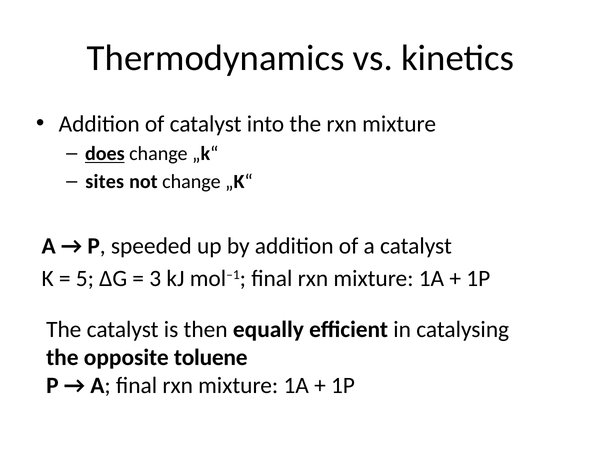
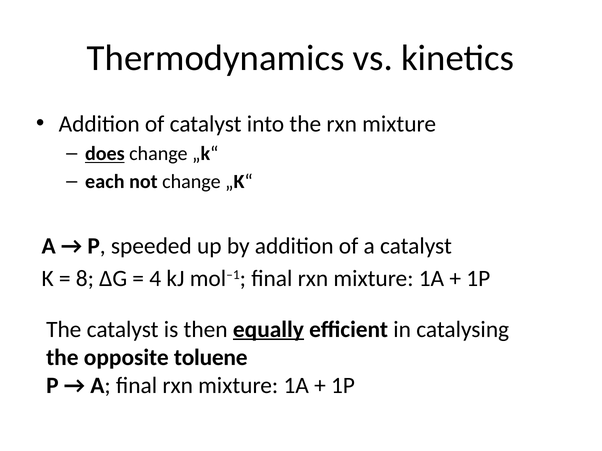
sites: sites -> each
5: 5 -> 8
3: 3 -> 4
equally underline: none -> present
